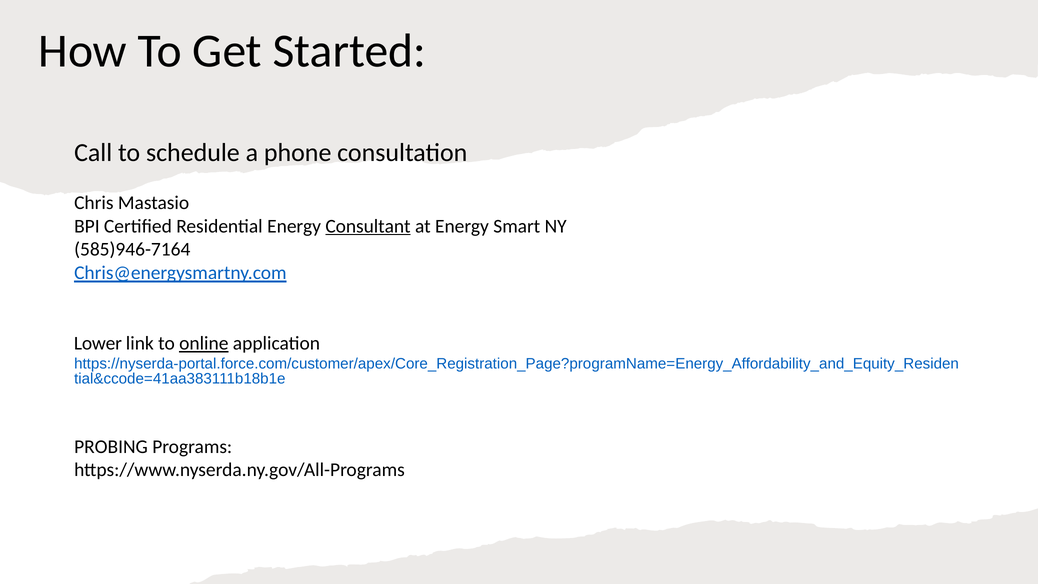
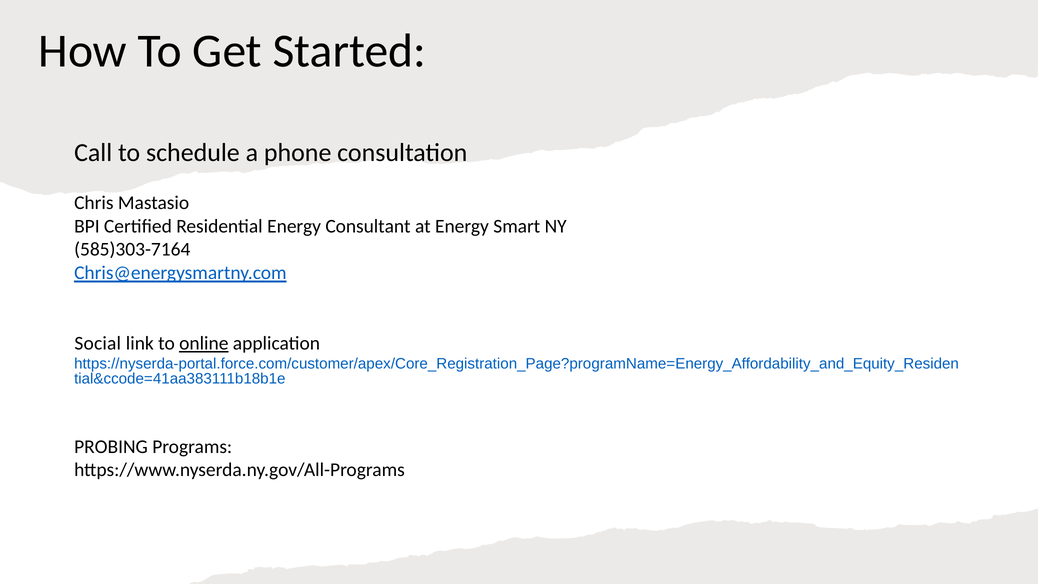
Consultant underline: present -> none
585)946-7164: 585)946-7164 -> 585)303-7164
Lower: Lower -> Social
